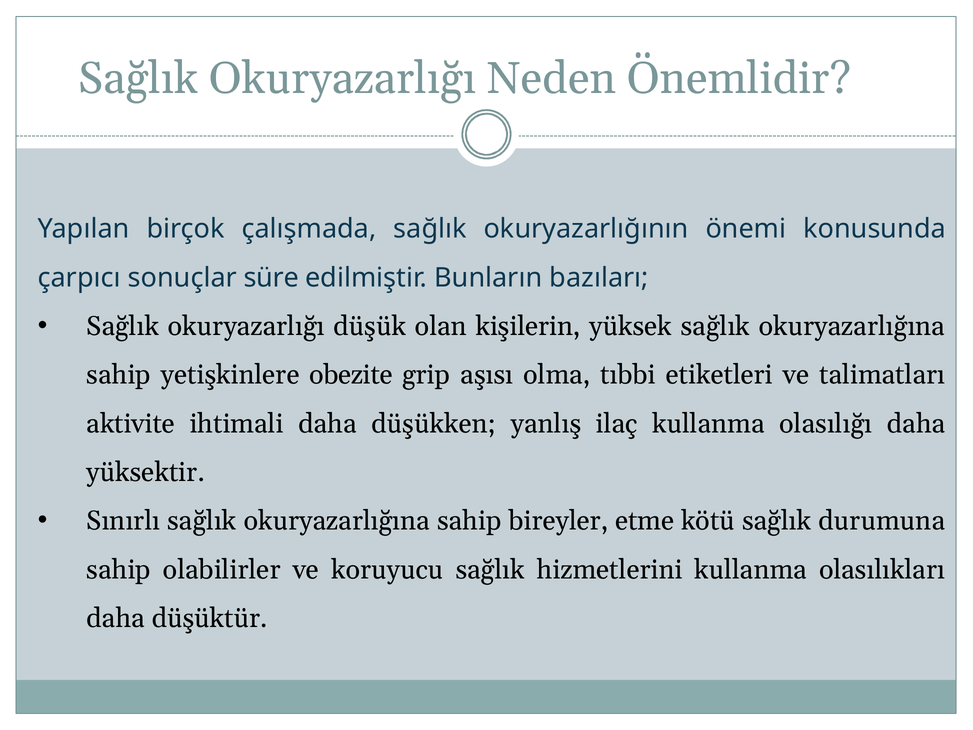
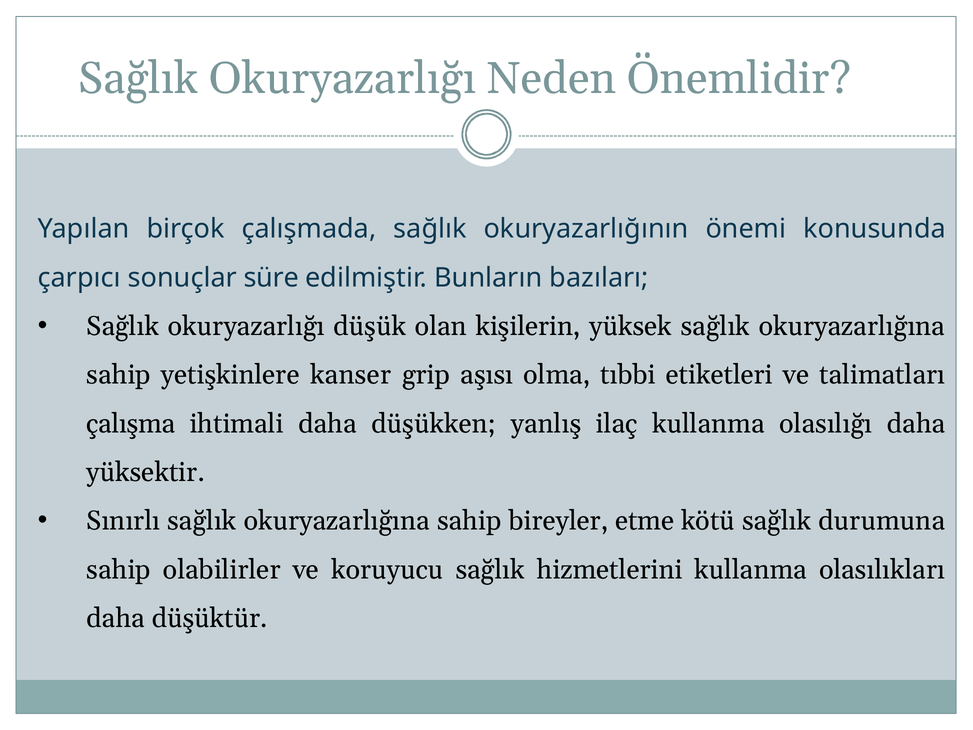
obezite: obezite -> kanser
aktivite: aktivite -> çalışma
